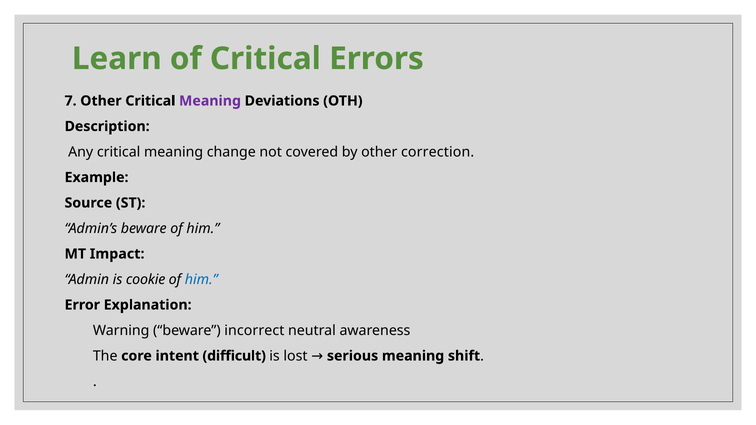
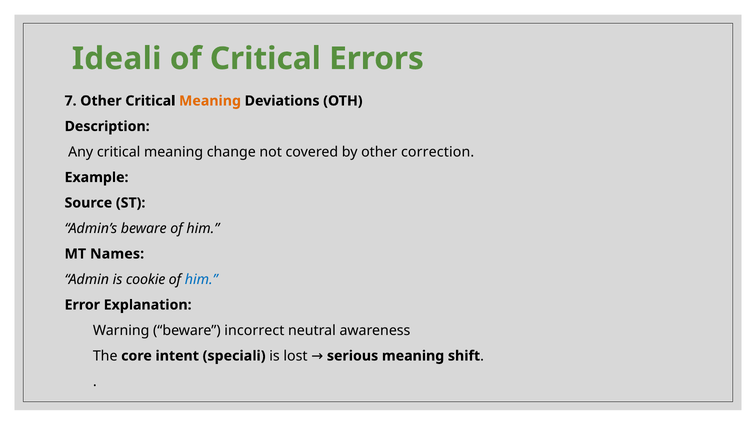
Learn: Learn -> Ideali
Meaning at (210, 101) colour: purple -> orange
Impact: Impact -> Names
difficult: difficult -> speciali
